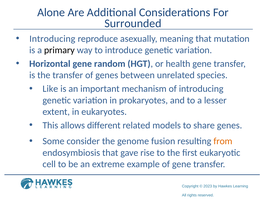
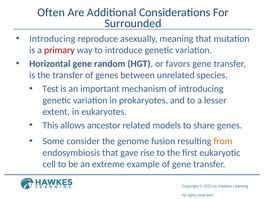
Alone: Alone -> Often
primary colour: black -> red
health: health -> favors
Like: Like -> Test
different: different -> ancestor
